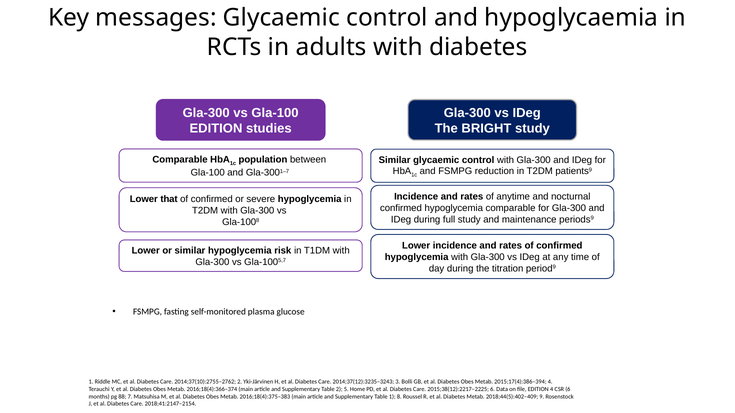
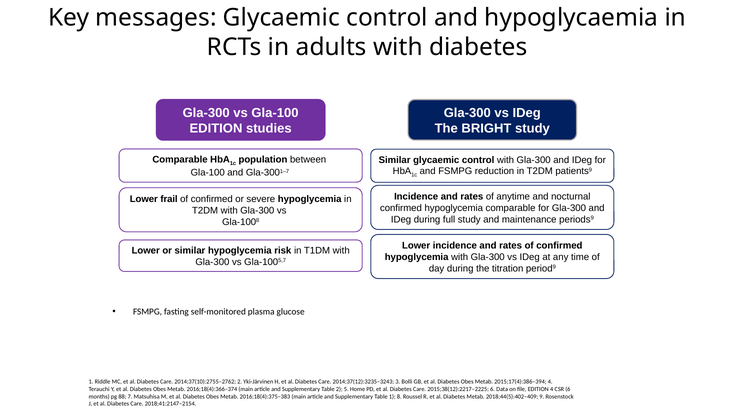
that: that -> frail
